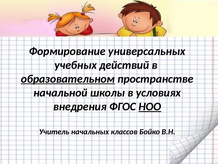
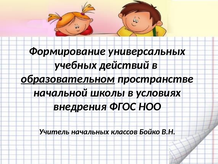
НОО underline: present -> none
